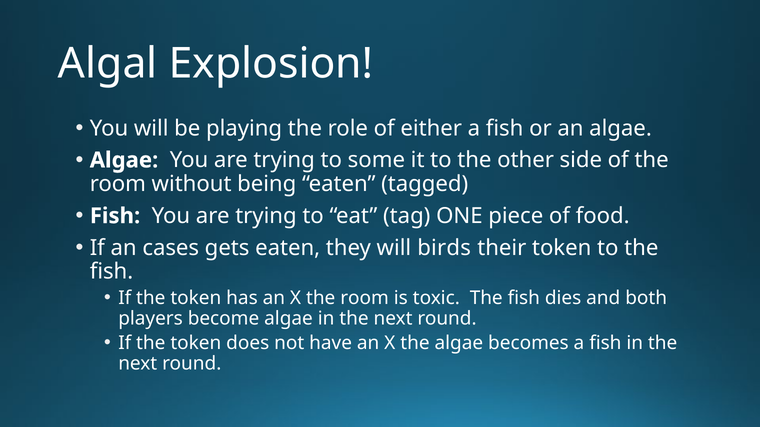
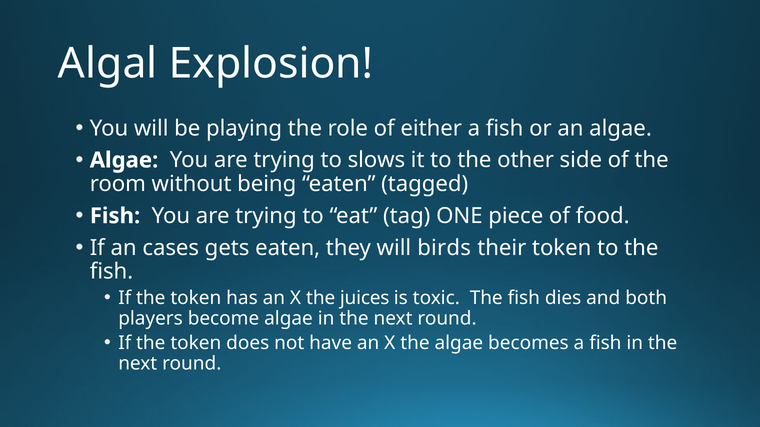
some: some -> slows
X the room: room -> juices
